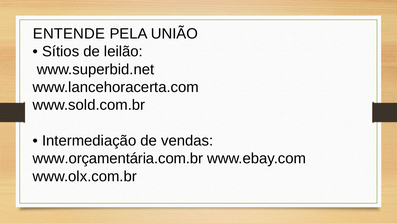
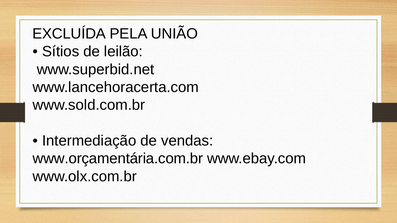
ENTENDE: ENTENDE -> EXCLUÍDA
